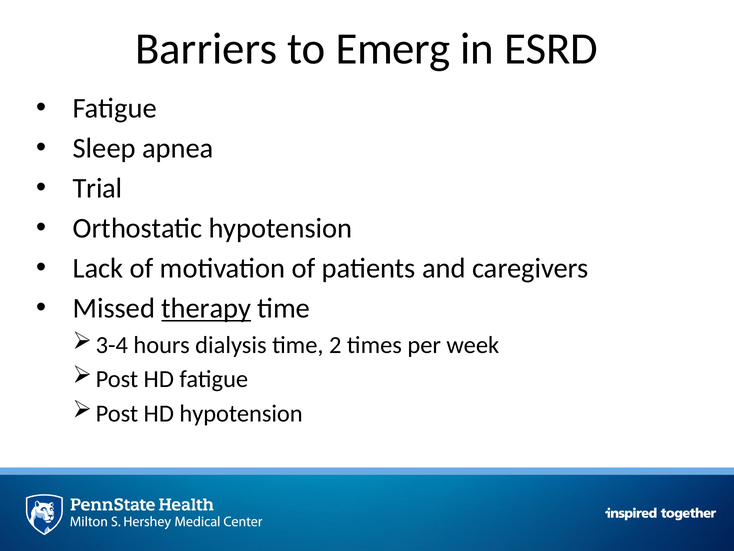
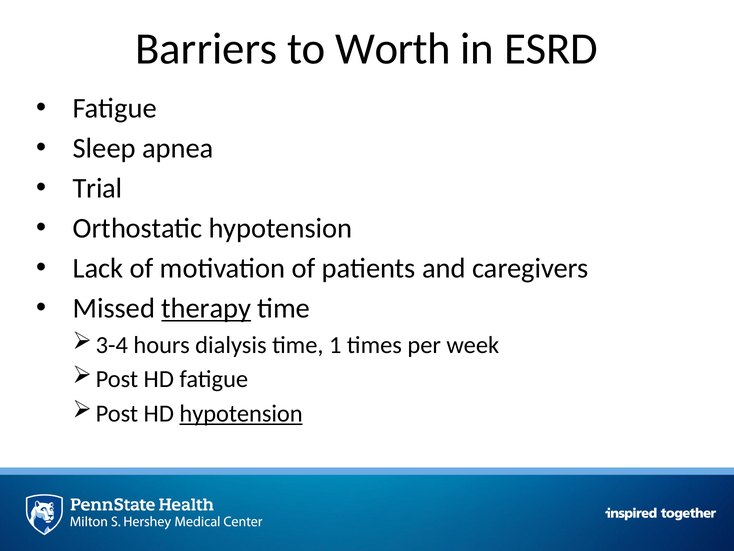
Emerg: Emerg -> Worth
2: 2 -> 1
hypotension at (241, 413) underline: none -> present
